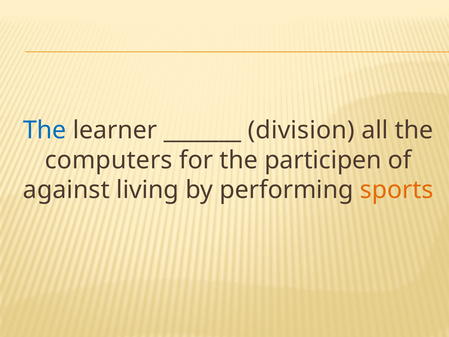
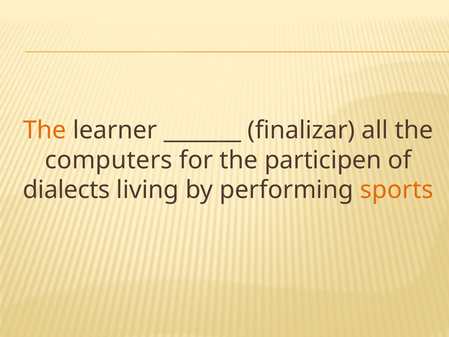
The at (45, 130) colour: blue -> orange
division: division -> finalizar
against: against -> dialects
